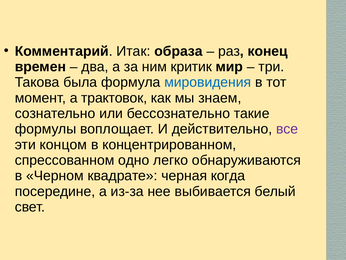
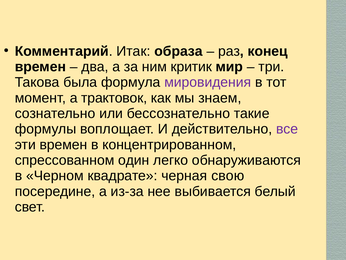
мировидения colour: blue -> purple
эти концом: концом -> времен
одно: одно -> один
когда: когда -> свою
